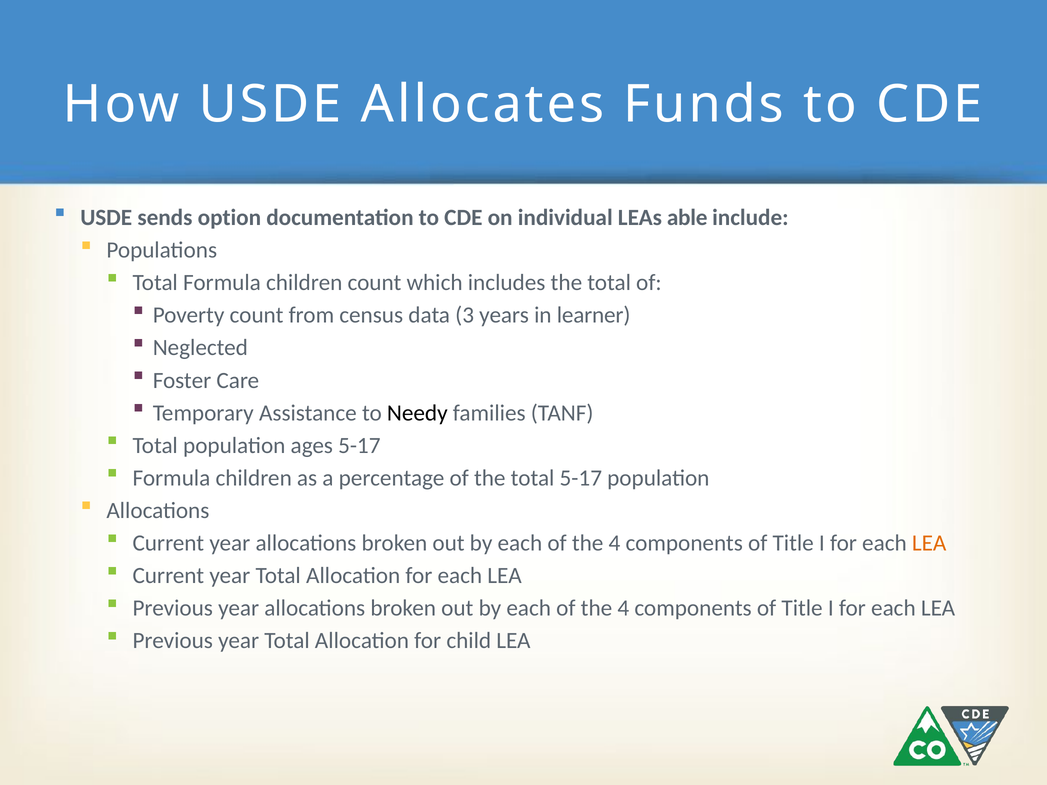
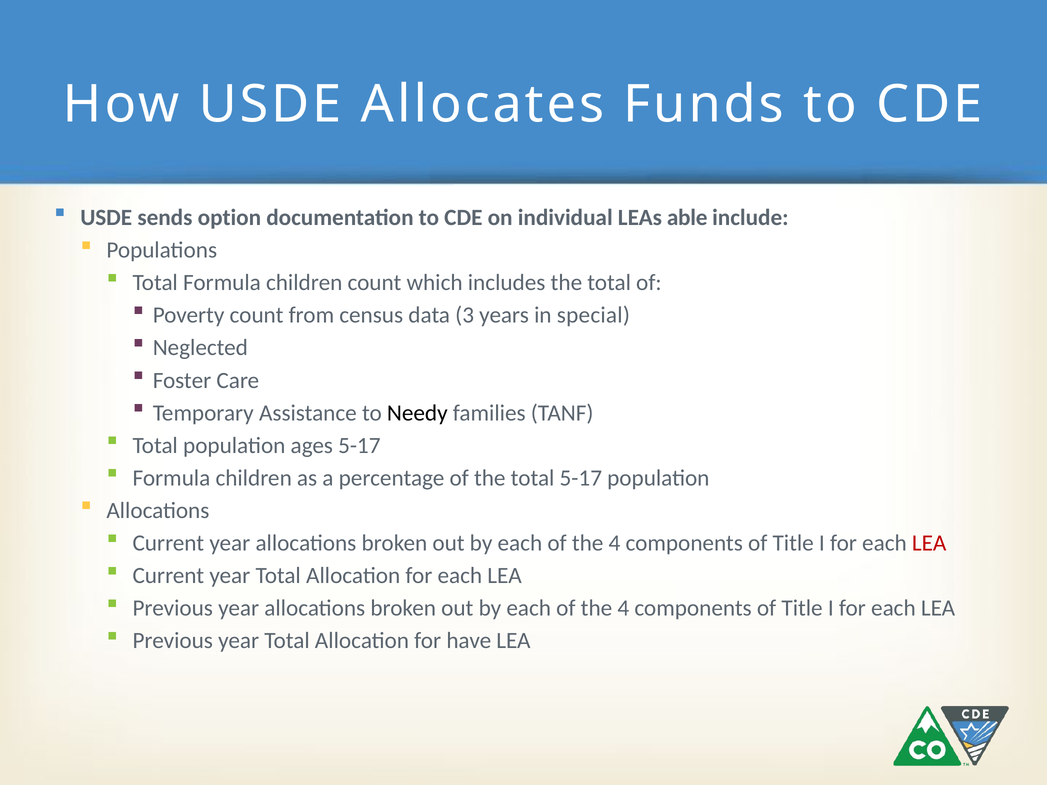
learner: learner -> special
LEA at (929, 543) colour: orange -> red
child: child -> have
